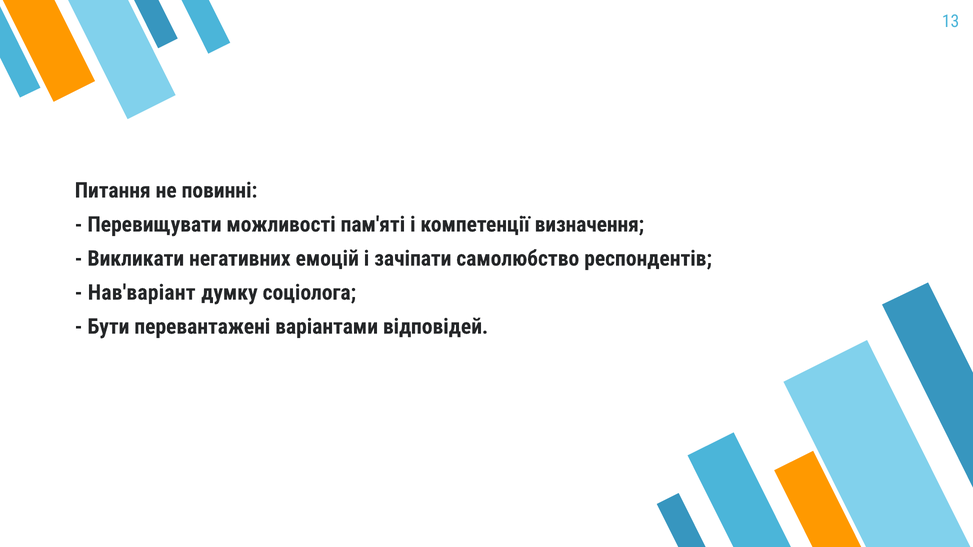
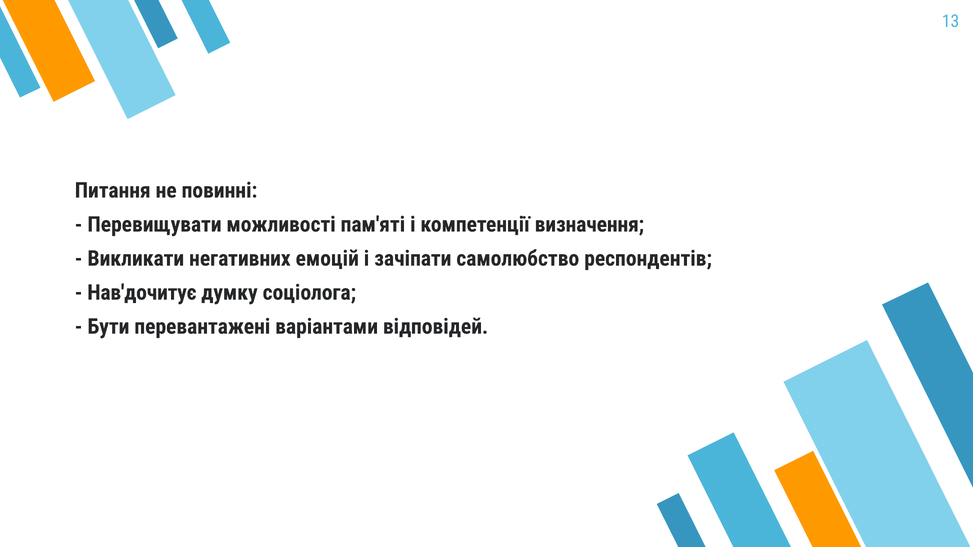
Нав'варіант: Нав'варіант -> Нав'дочитує
